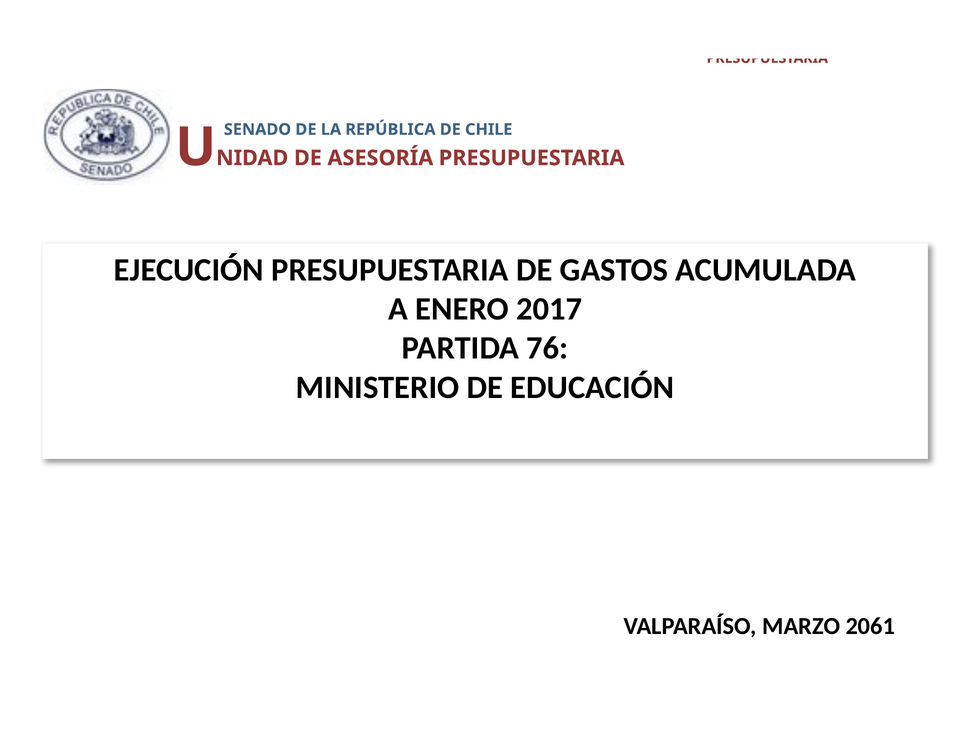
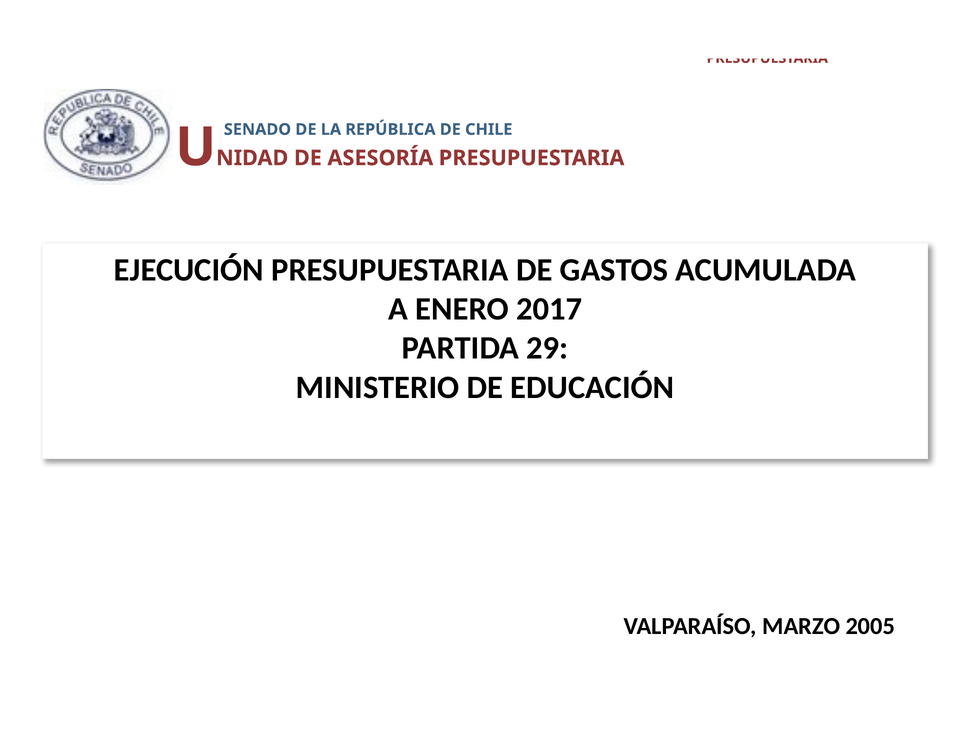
76: 76 -> 29
2061: 2061 -> 2005
